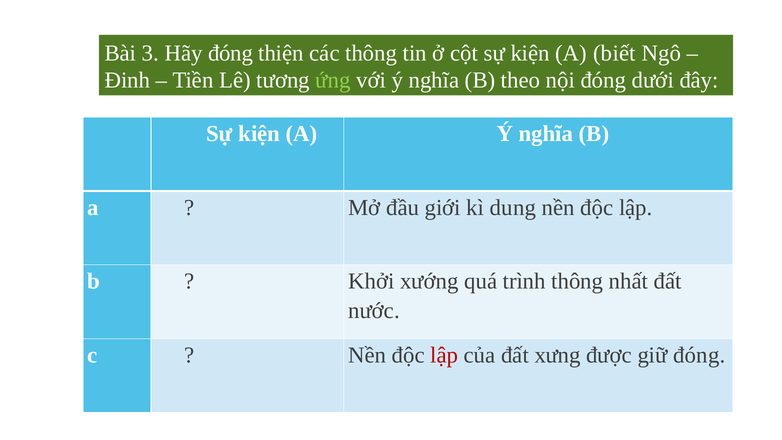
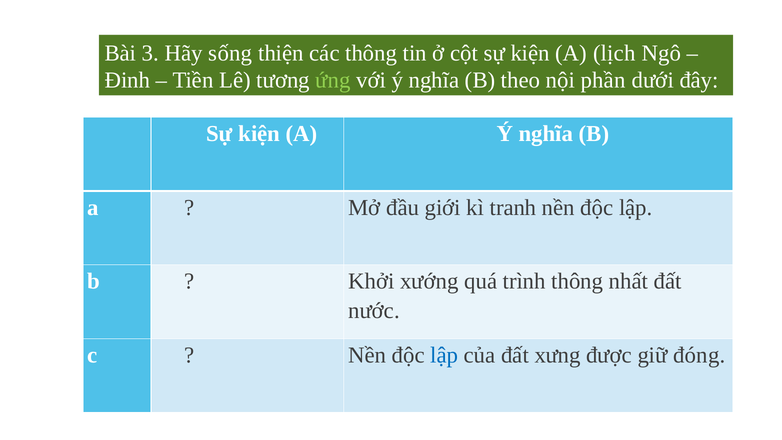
Hãy đóng: đóng -> sống
biết: biết -> lịch
nội đóng: đóng -> phần
dung: dung -> tranh
lập at (444, 355) colour: red -> blue
